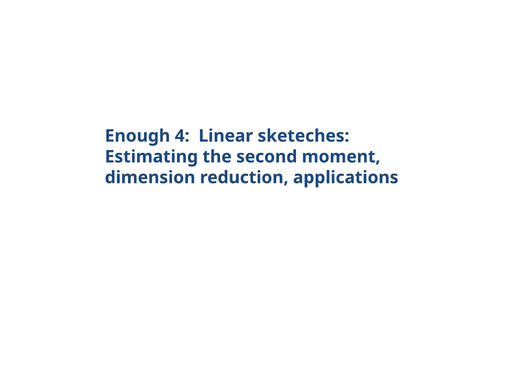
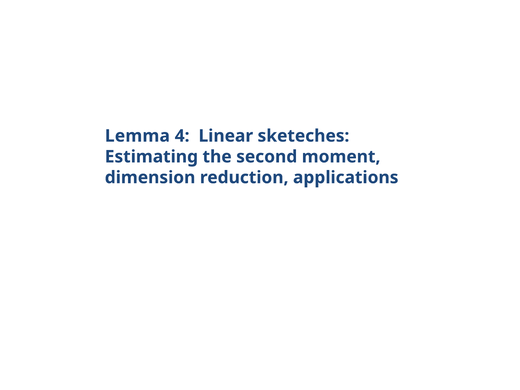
Enough: Enough -> Lemma
